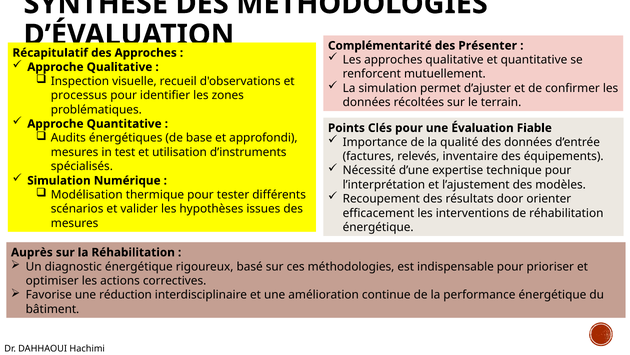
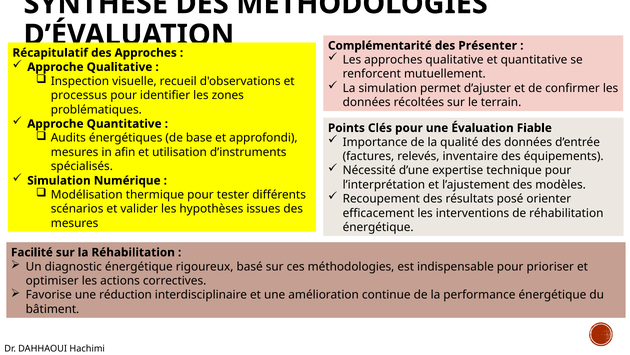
test: test -> afin
door: door -> posé
Auprès: Auprès -> Facilité
